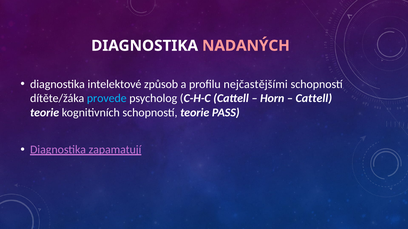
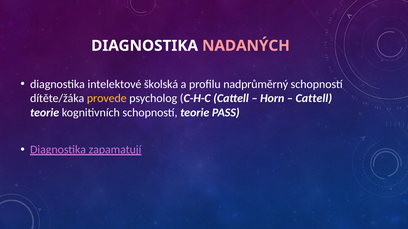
způsob: způsob -> školská
nejčastějšími: nejčastějšími -> nadprůměrný
provede colour: light blue -> yellow
